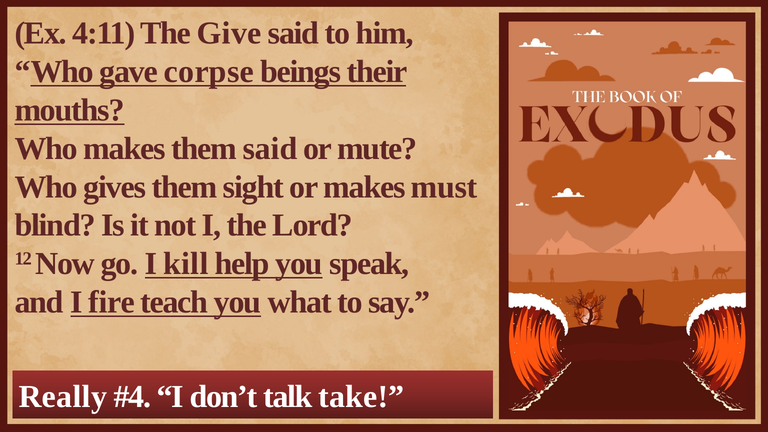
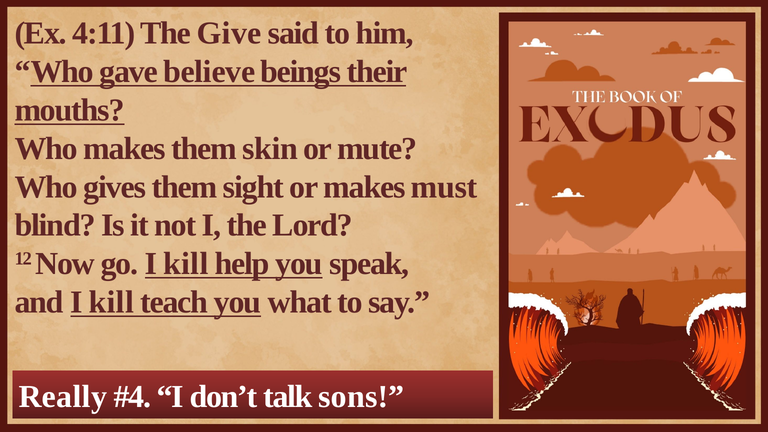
corpse: corpse -> believe
them said: said -> skin
and I fire: fire -> kill
take: take -> sons
